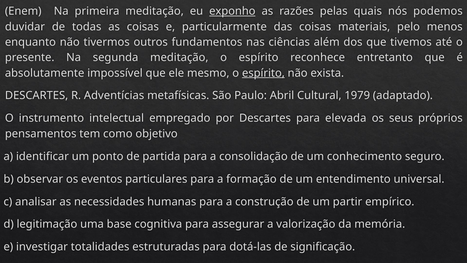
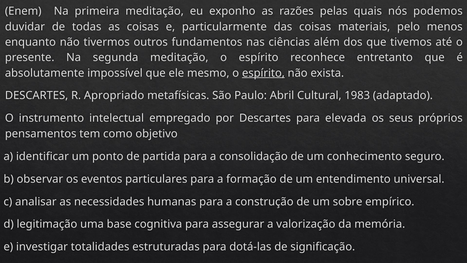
exponho underline: present -> none
Adventícias: Adventícias -> Apropriado
1979: 1979 -> 1983
partir: partir -> sobre
